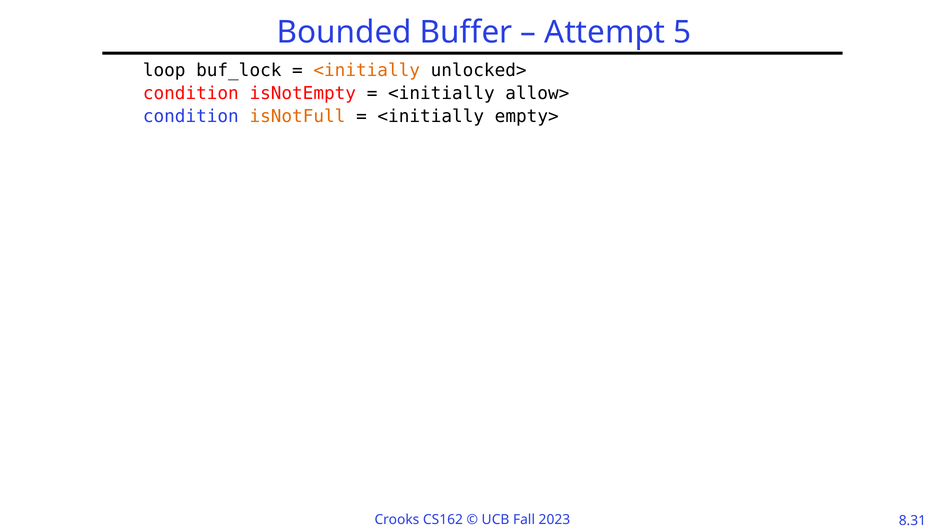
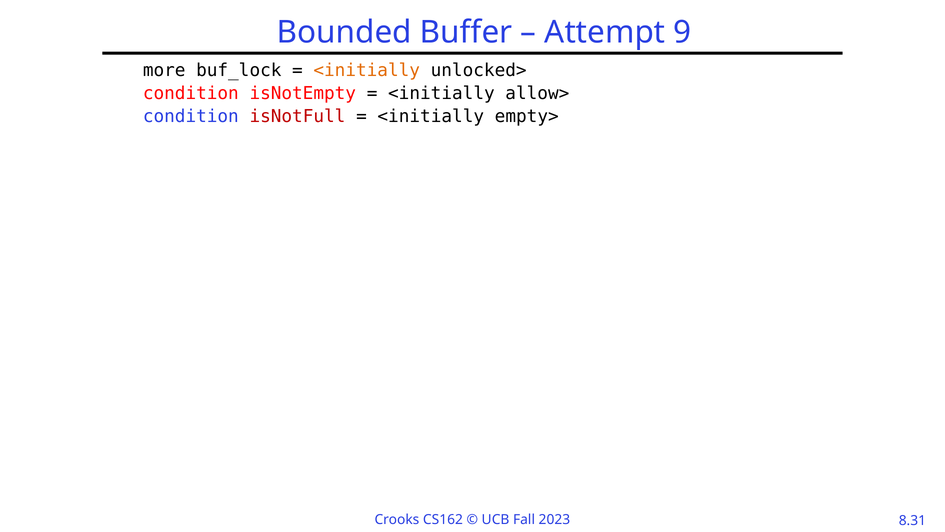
5: 5 -> 9
loop: loop -> more
isNotFull colour: orange -> red
